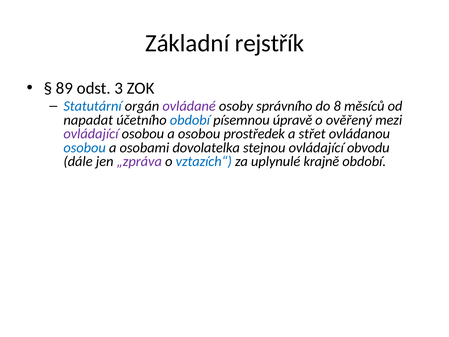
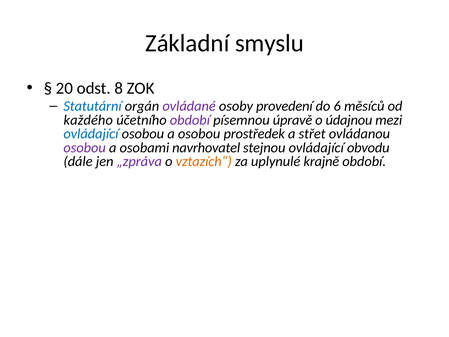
rejstřík: rejstřík -> smyslu
89: 89 -> 20
3: 3 -> 8
správního: správního -> provedení
8: 8 -> 6
napadat: napadat -> každého
období at (190, 120) colour: blue -> purple
ověřený: ověřený -> údajnou
ovládající at (91, 134) colour: purple -> blue
osobou at (85, 148) colour: blue -> purple
dovolatelka: dovolatelka -> navrhovatel
vztazích“ colour: blue -> orange
